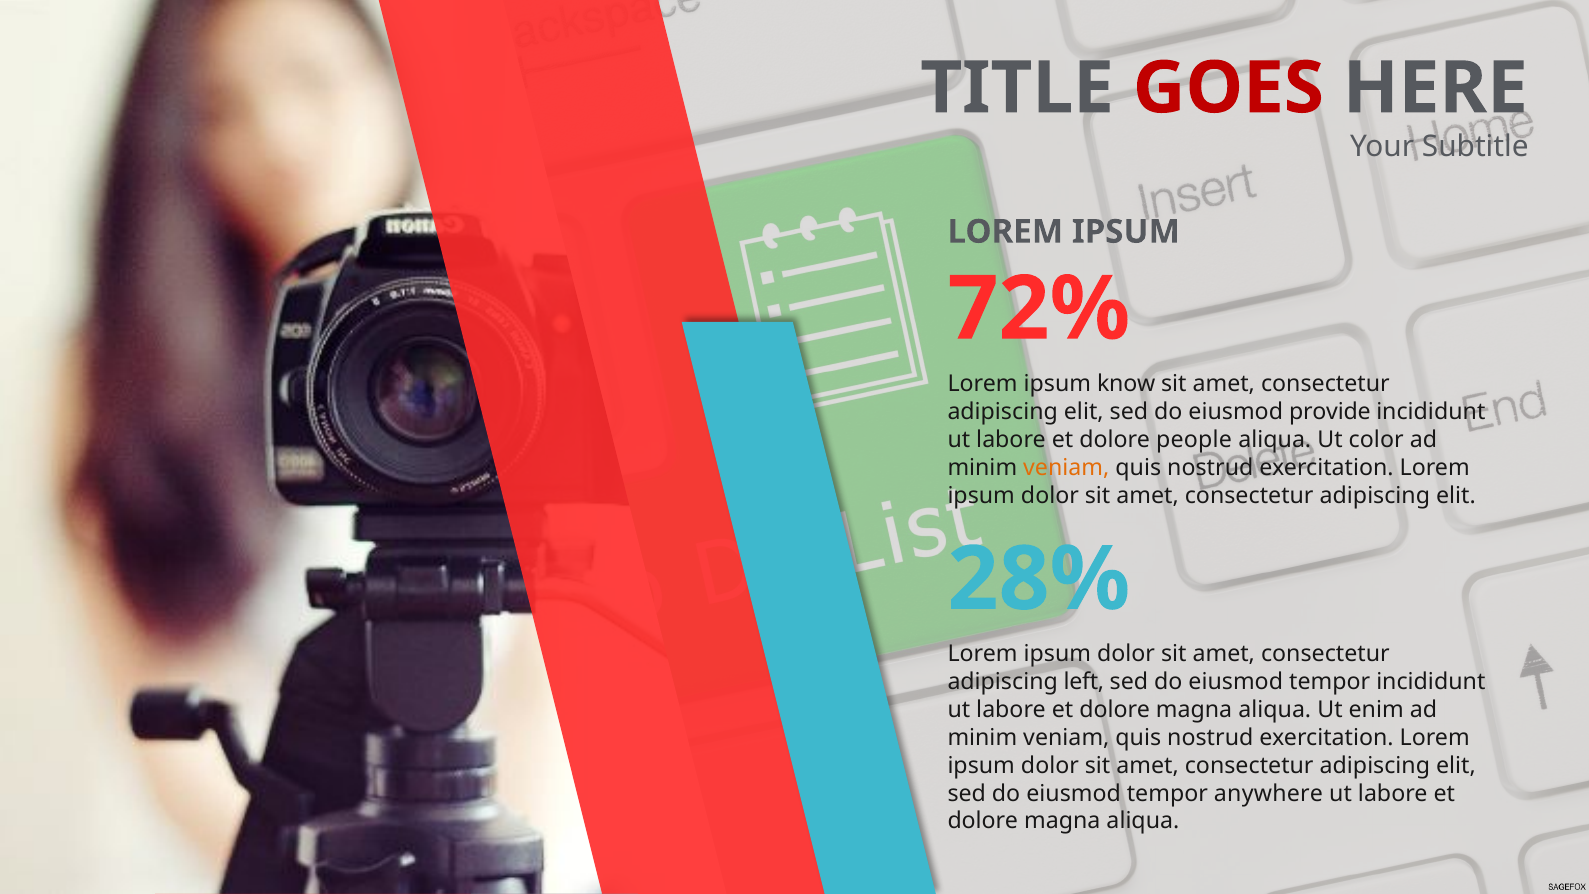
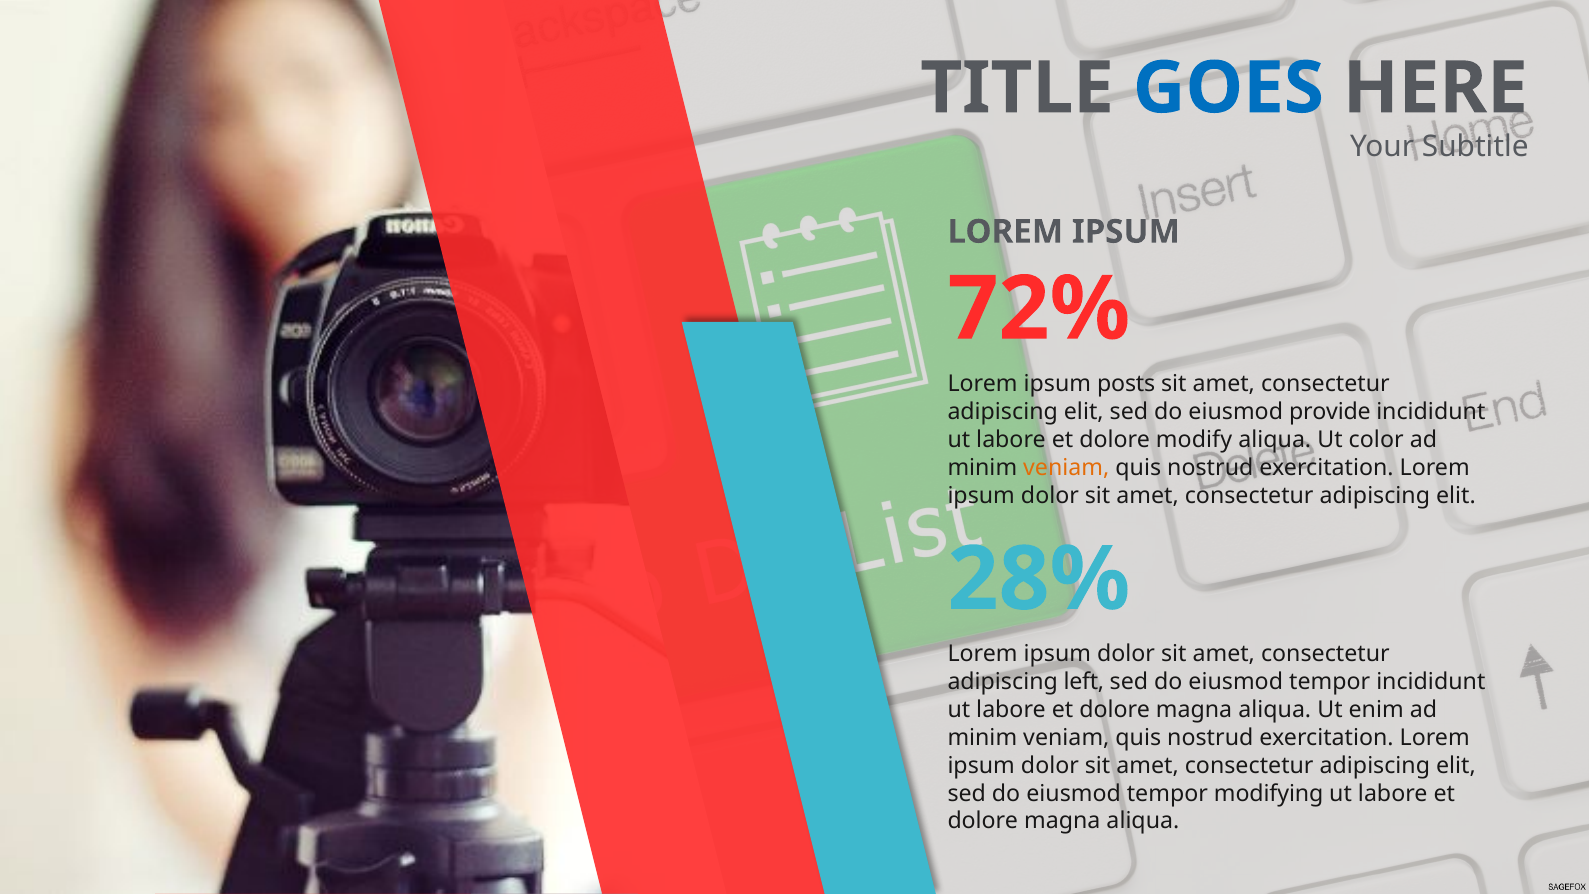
GOES colour: red -> blue
know: know -> posts
people: people -> modify
anywhere: anywhere -> modifying
